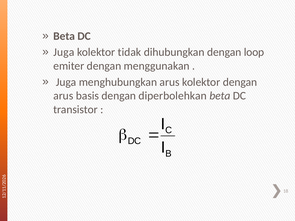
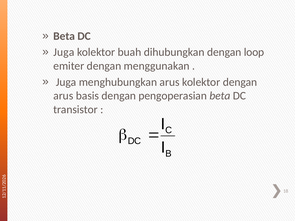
tidak: tidak -> buah
diperbolehkan: diperbolehkan -> pengoperasian
